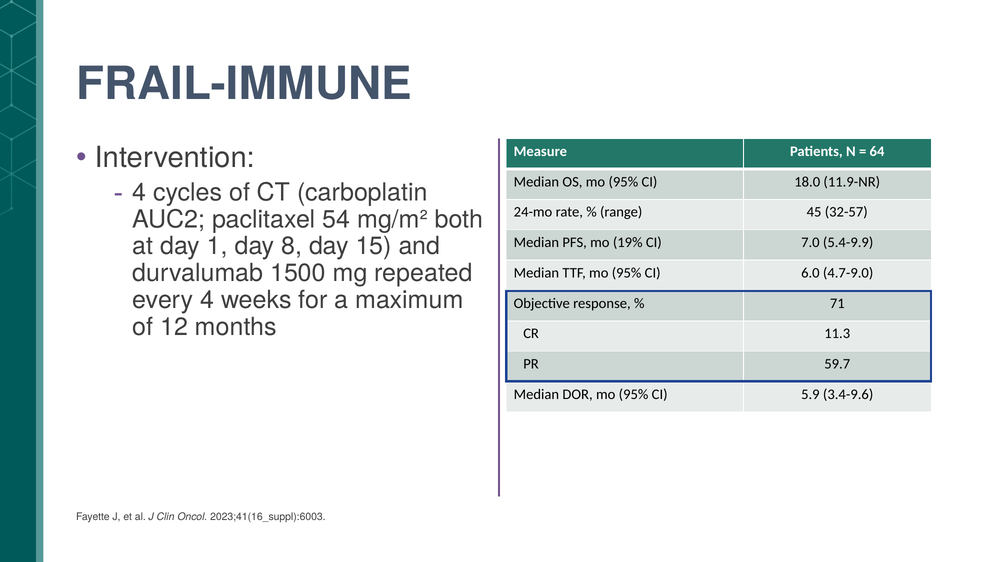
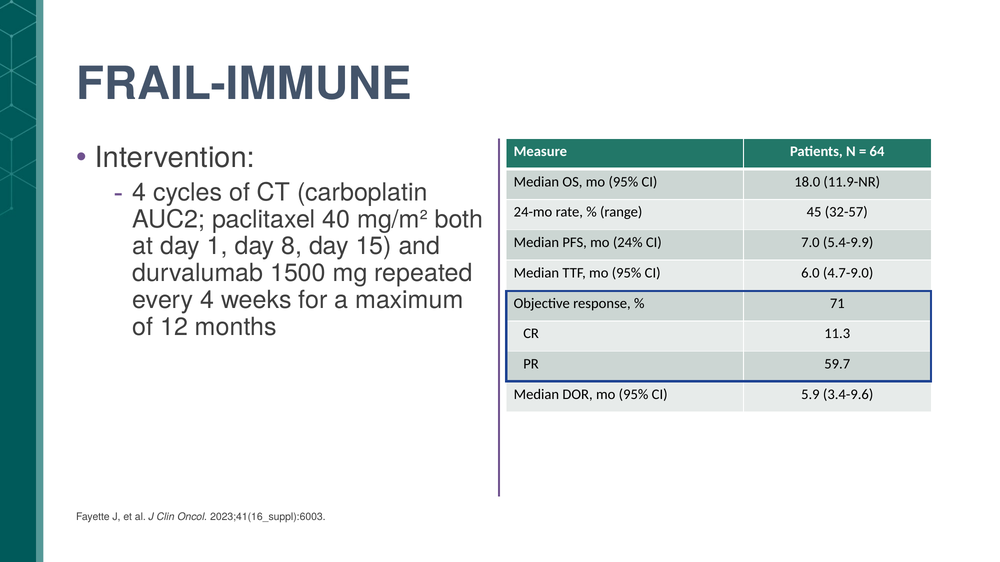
54: 54 -> 40
19%: 19% -> 24%
